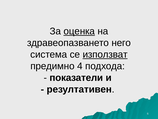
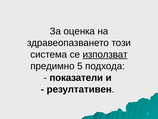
оценка underline: present -> none
него: него -> този
4: 4 -> 5
